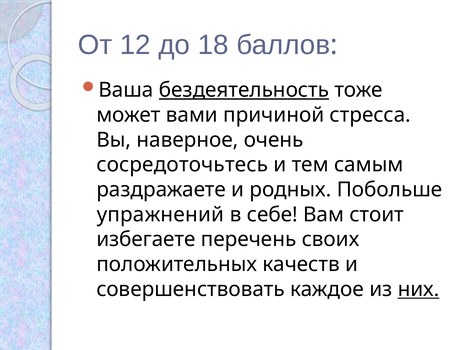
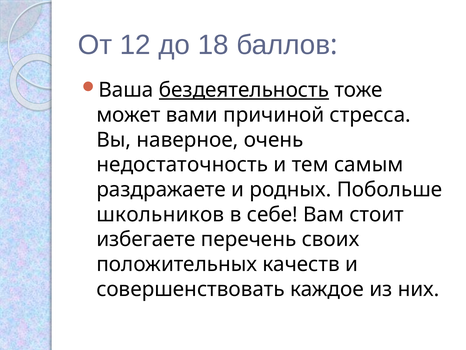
сосредоточьтесь: сосредоточьтесь -> недостаточность
упражнений: упражнений -> школьников
них underline: present -> none
